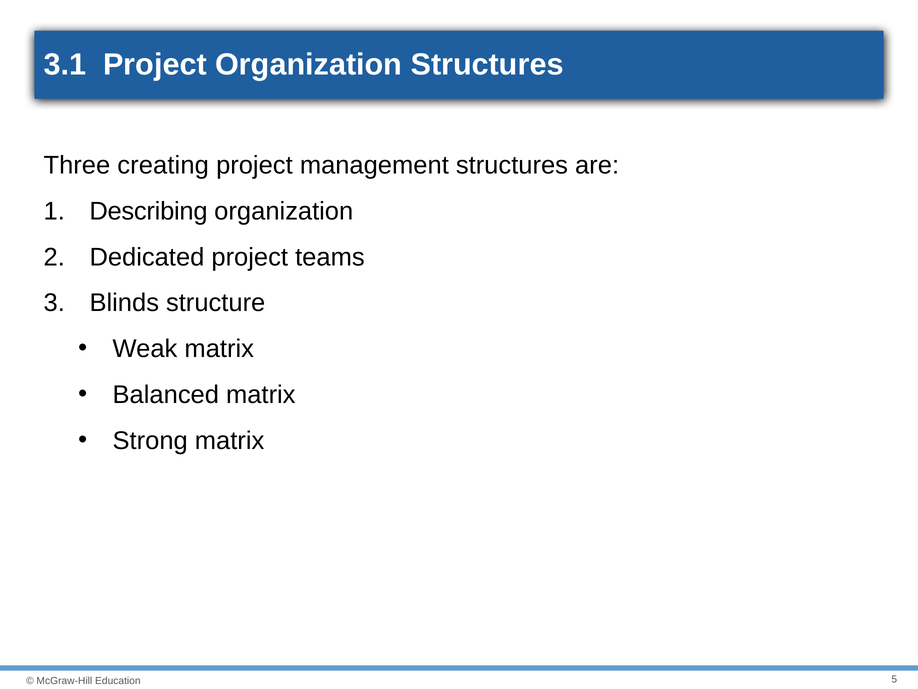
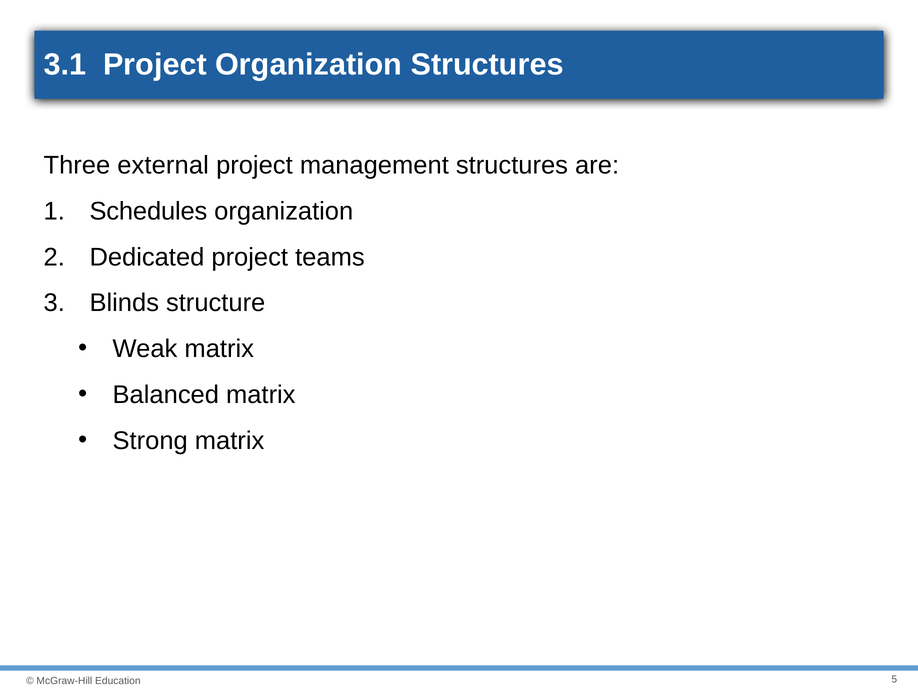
creating: creating -> external
Describing: Describing -> Schedules
